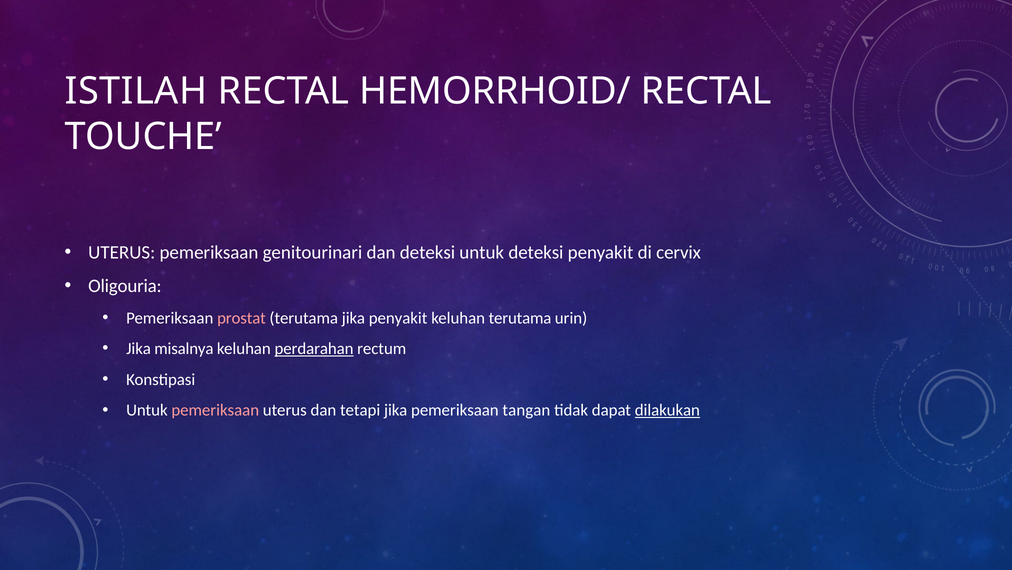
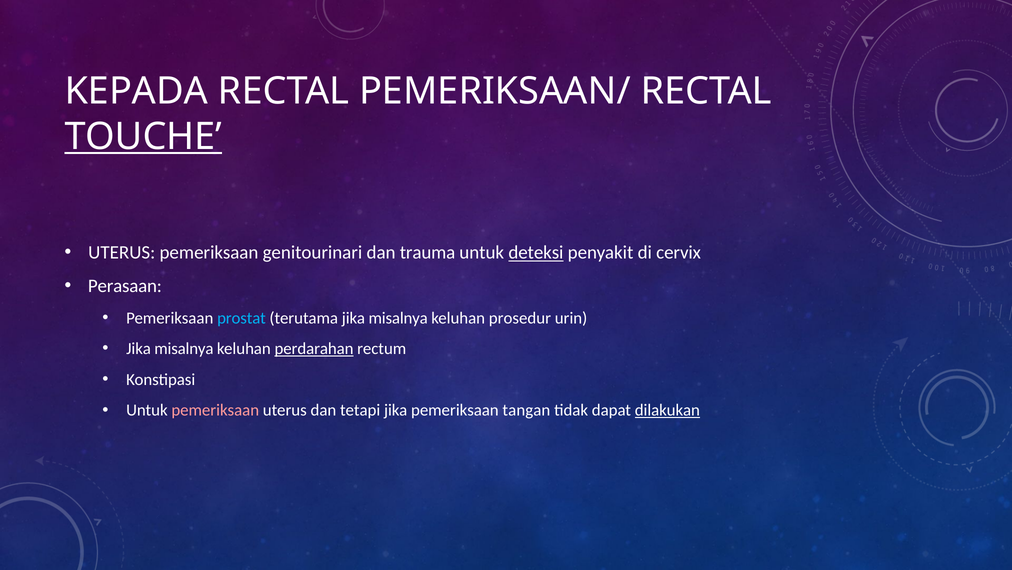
ISTILAH: ISTILAH -> KEPADA
HEMORRHOID/: HEMORRHOID/ -> PEMERIKSAAN/
TOUCHE underline: none -> present
dan deteksi: deteksi -> trauma
deteksi at (536, 252) underline: none -> present
Oligouria: Oligouria -> Perasaan
prostat colour: pink -> light blue
terutama jika penyakit: penyakit -> misalnya
keluhan terutama: terutama -> prosedur
